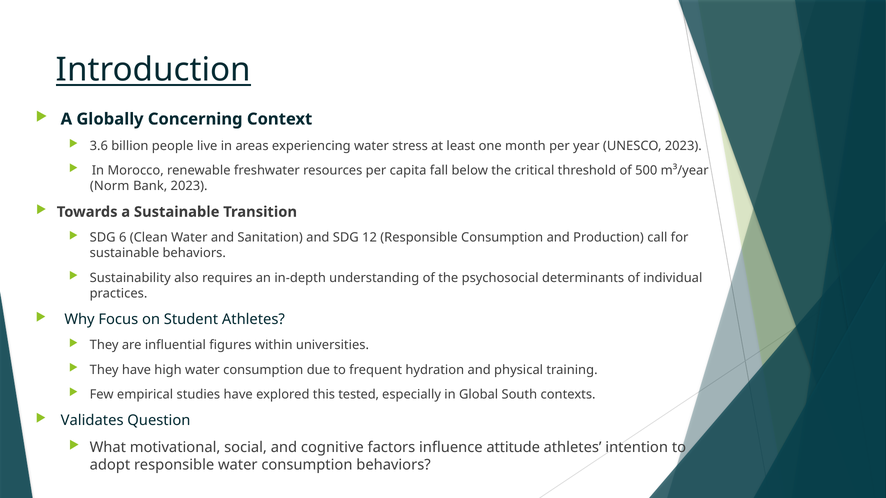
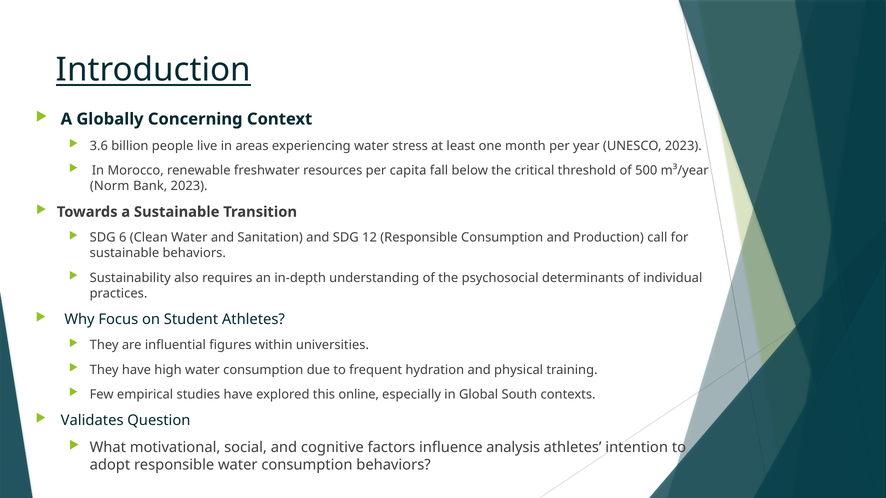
tested: tested -> online
attitude: attitude -> analysis
